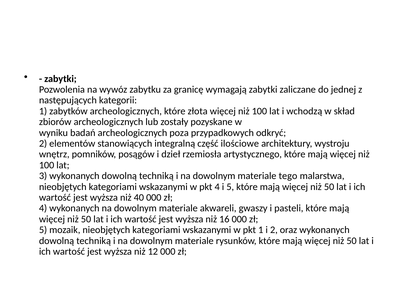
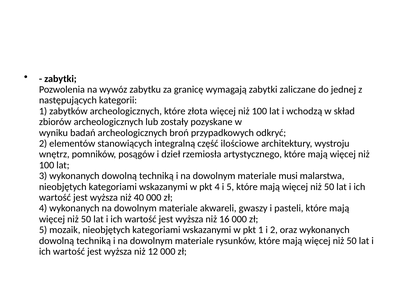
poza: poza -> broń
tego: tego -> musi
